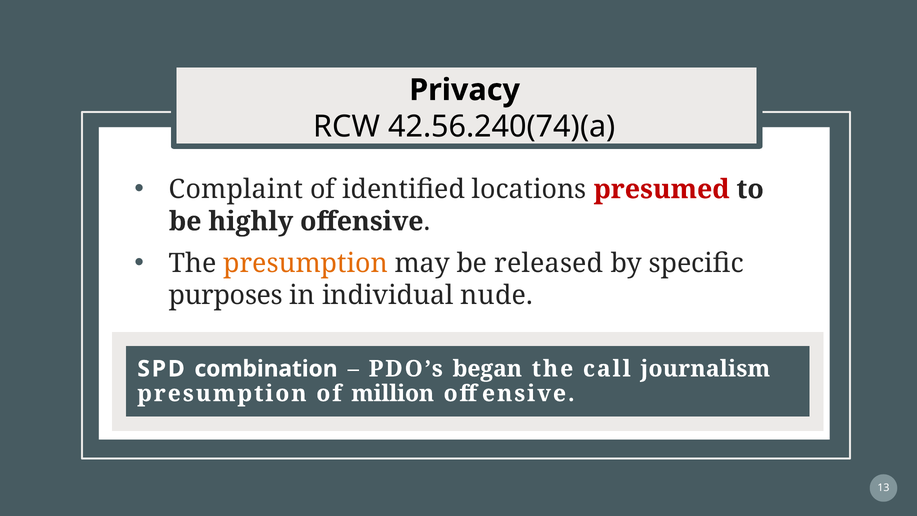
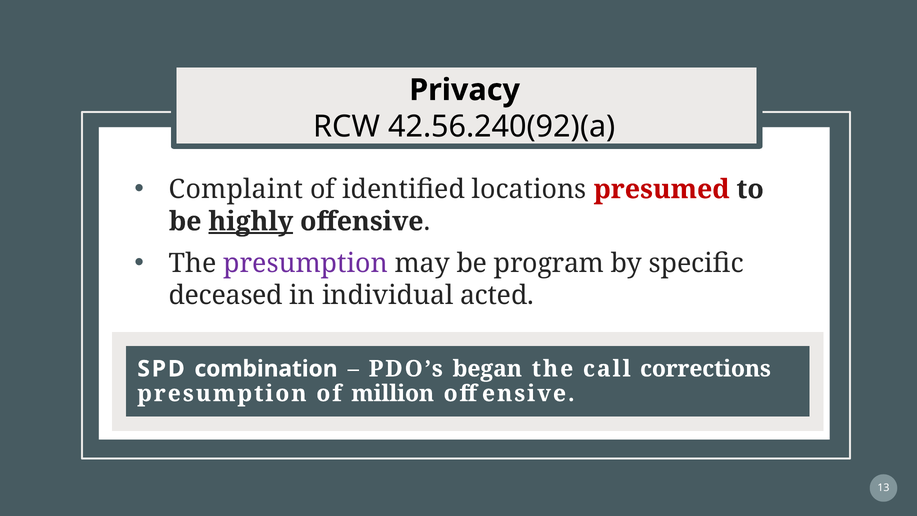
42.56.240(74)(a: 42.56.240(74)(a -> 42.56.240(92)(a
highly underline: none -> present
presumption at (306, 263) colour: orange -> purple
released: released -> program
purposes: purposes -> deceased
nude: nude -> acted
journalism: journalism -> corrections
